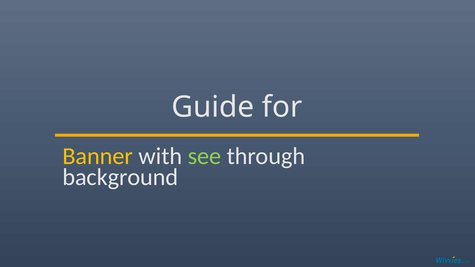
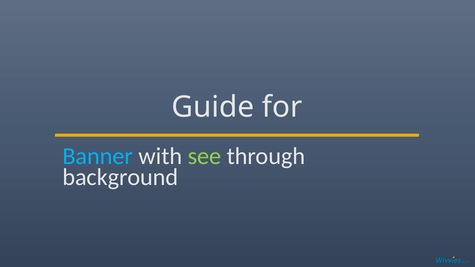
Banner colour: yellow -> light blue
